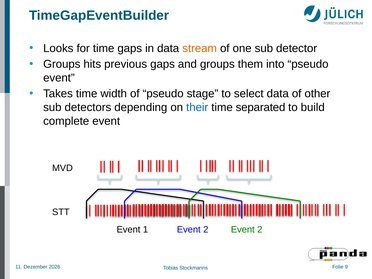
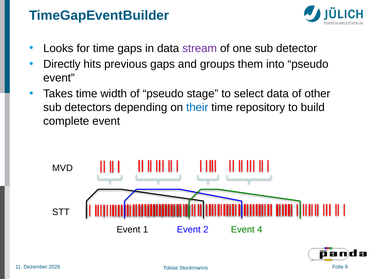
stream colour: orange -> purple
Groups at (62, 64): Groups -> Directly
separated: separated -> repository
2 Event 2: 2 -> 4
